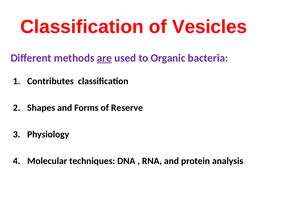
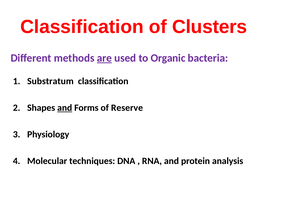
Vesicles: Vesicles -> Clusters
Contributes: Contributes -> Substratum
and at (65, 108) underline: none -> present
